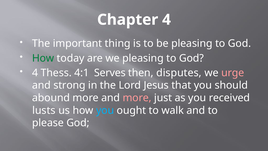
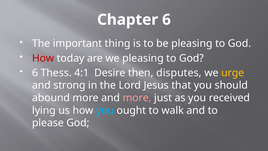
Chapter 4: 4 -> 6
How at (43, 58) colour: green -> red
4 at (35, 73): 4 -> 6
Serves: Serves -> Desire
urge colour: pink -> yellow
lusts: lusts -> lying
